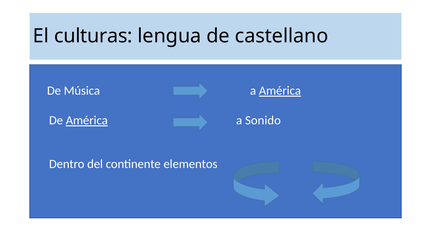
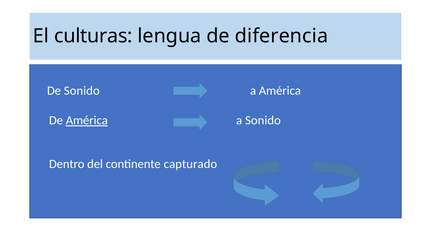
castellano: castellano -> diferencia
De Música: Música -> Sonido
América at (280, 91) underline: present -> none
elementos: elementos -> capturado
